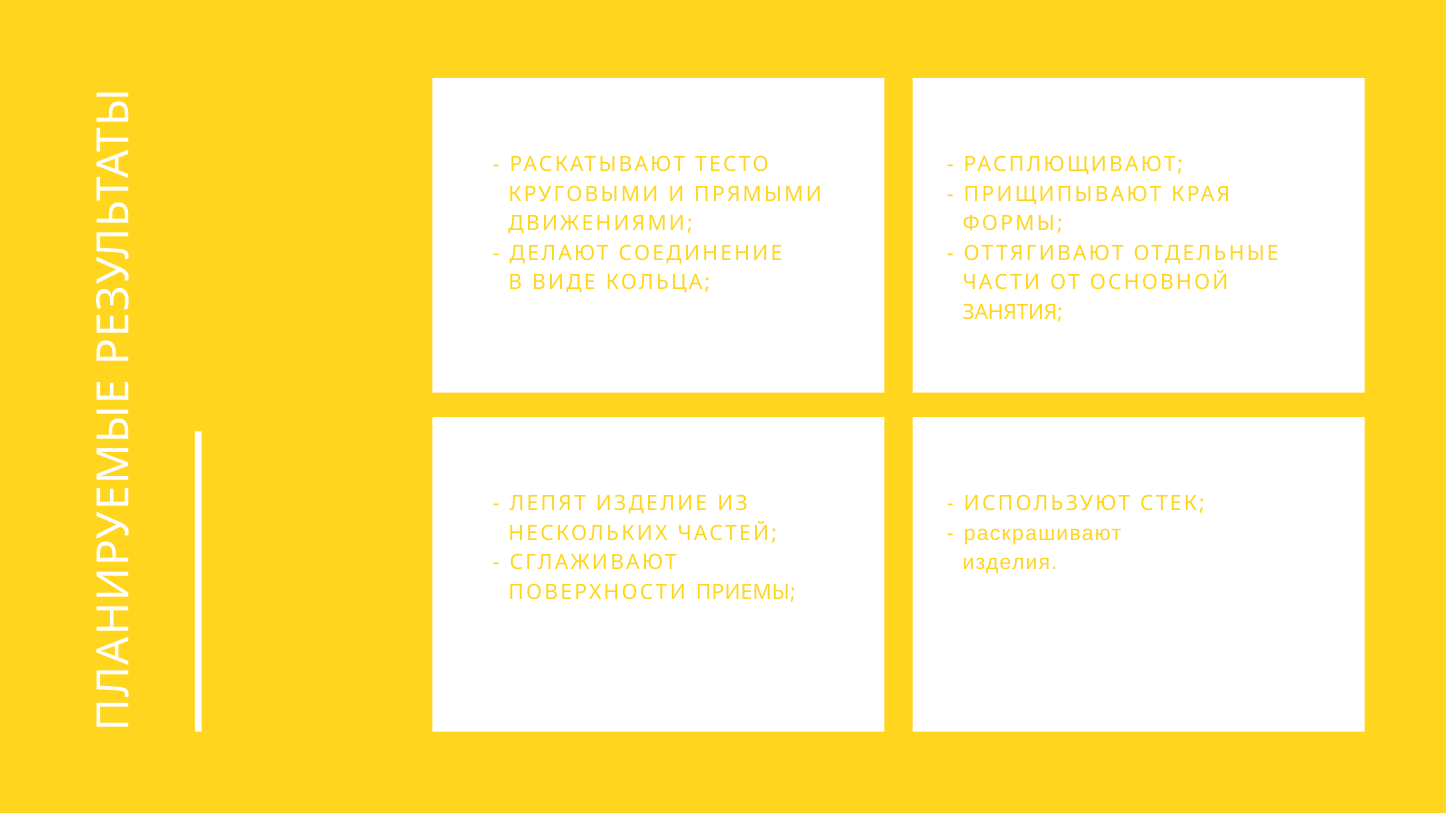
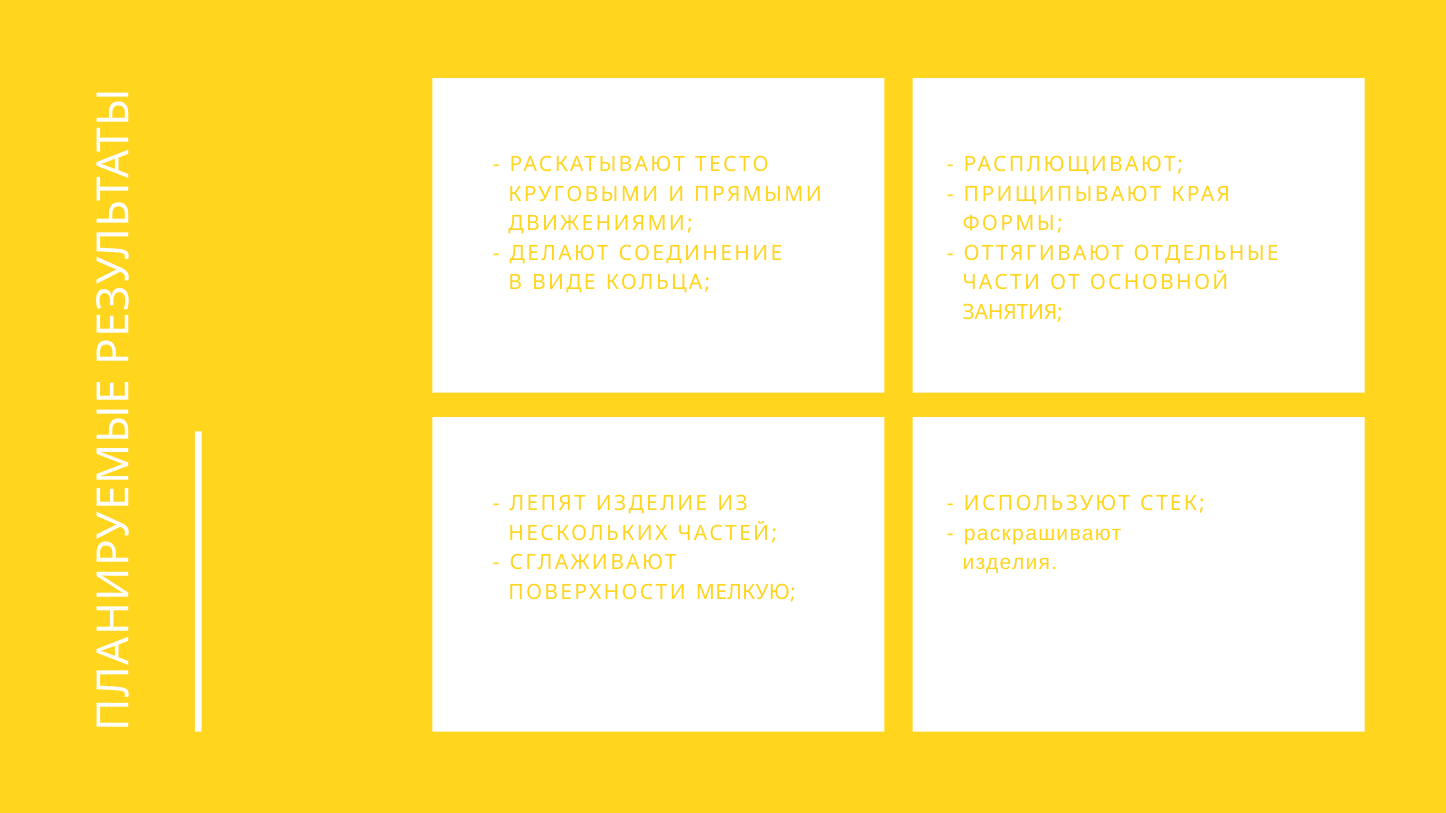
ПРИЕМЫ: ПРИЕМЫ -> МЕЛКУЮ
